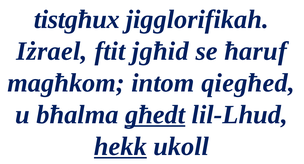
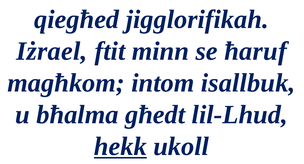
tistgħux: tistgħux -> qiegħed
jgħid: jgħid -> minn
qiegħed: qiegħed -> isallbuk
għedt underline: present -> none
